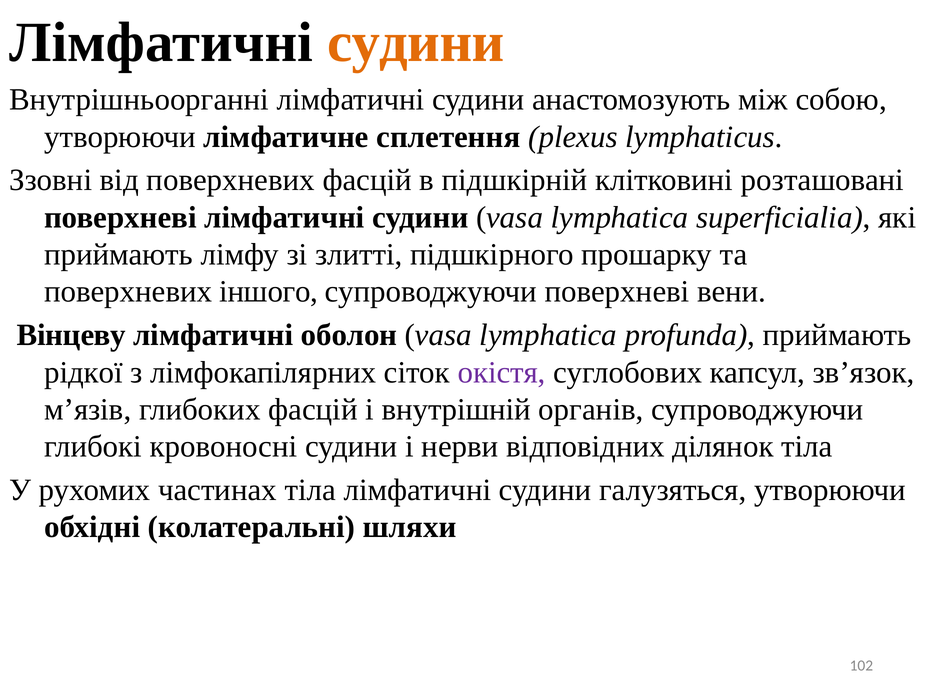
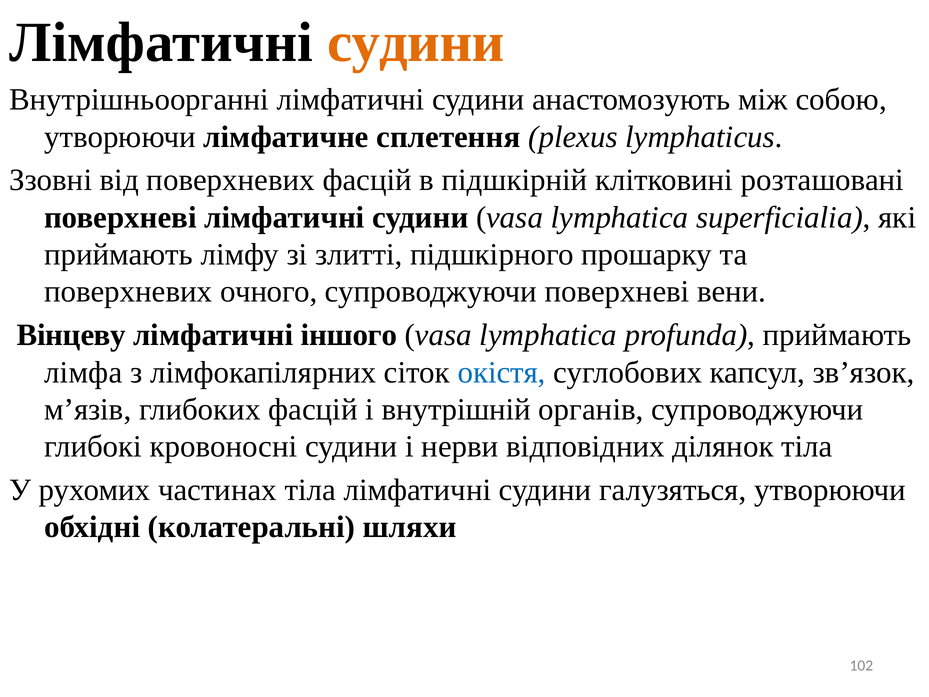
іншого: іншого -> очного
оболон: оболон -> іншого
рідкої: рідкої -> лімфа
окістя colour: purple -> blue
